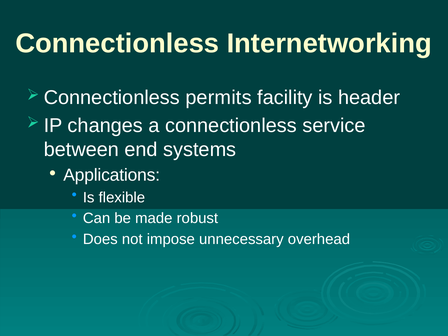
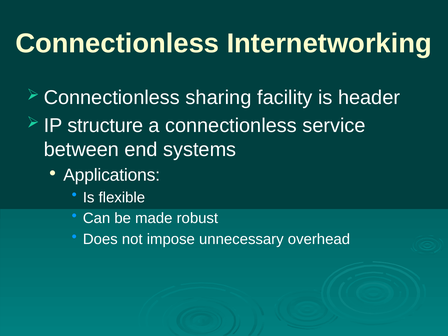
permits: permits -> sharing
changes: changes -> structure
